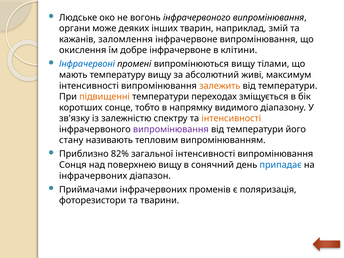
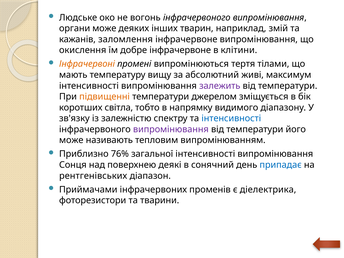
Інфрачервоні colour: blue -> orange
випромінюються вищу: вищу -> тертя
залежить colour: orange -> purple
переходах: переходах -> джерелом
сонце: сонце -> світла
інтенсивності at (231, 118) colour: orange -> blue
стану at (71, 140): стану -> може
82%: 82% -> 76%
поверхнею вищу: вищу -> деякі
інфрачервоних at (93, 176): інфрачервоних -> рентгенівських
поляризація: поляризація -> діелектрика
